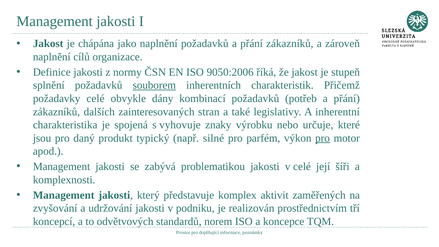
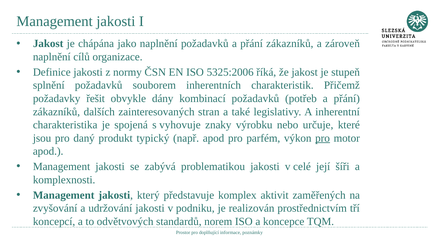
9050:2006: 9050:2006 -> 5325:2006
souborem underline: present -> none
požadavky celé: celé -> řešit
např silné: silné -> apod
